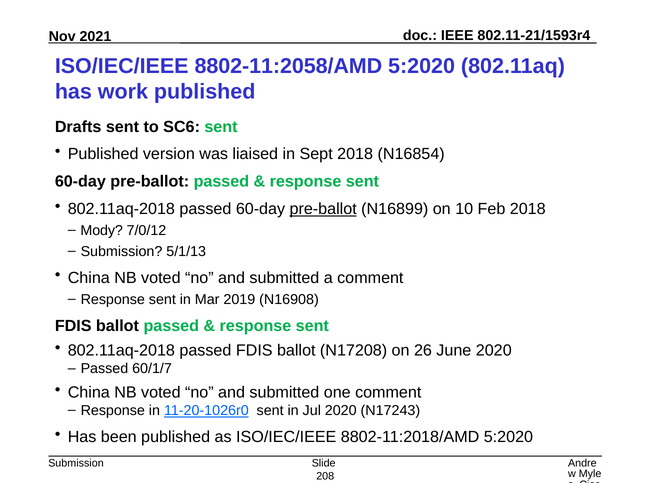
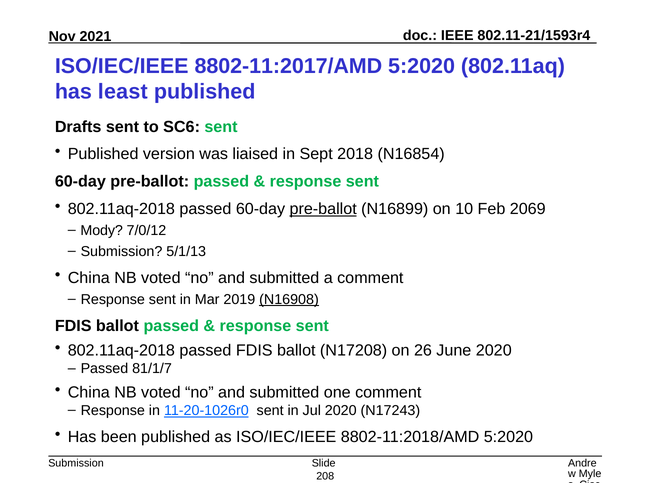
8802-11:2058/AMD: 8802-11:2058/AMD -> 8802-11:2017/AMD
work: work -> least
Feb 2018: 2018 -> 2069
N16908 underline: none -> present
60/1/7: 60/1/7 -> 81/1/7
